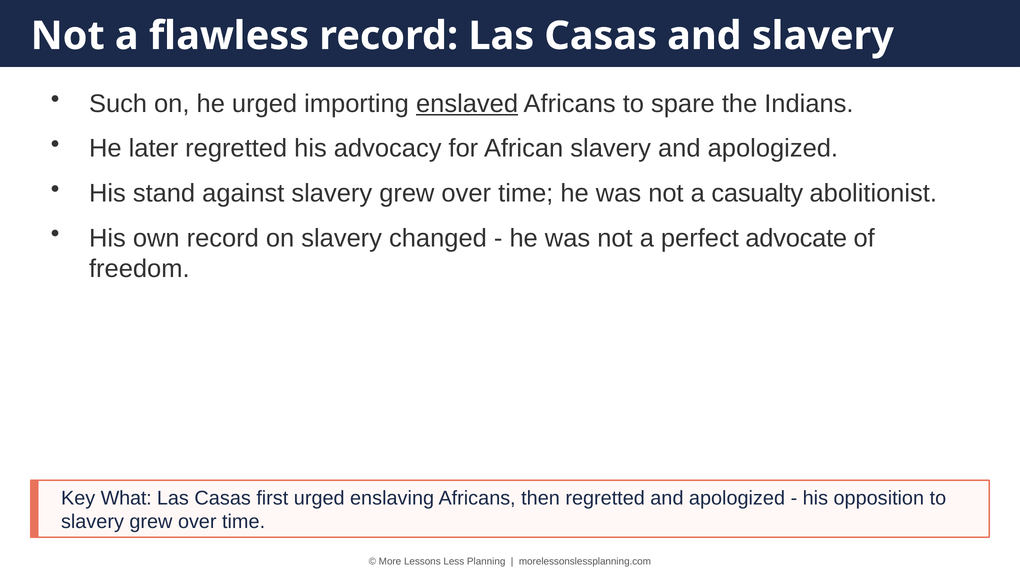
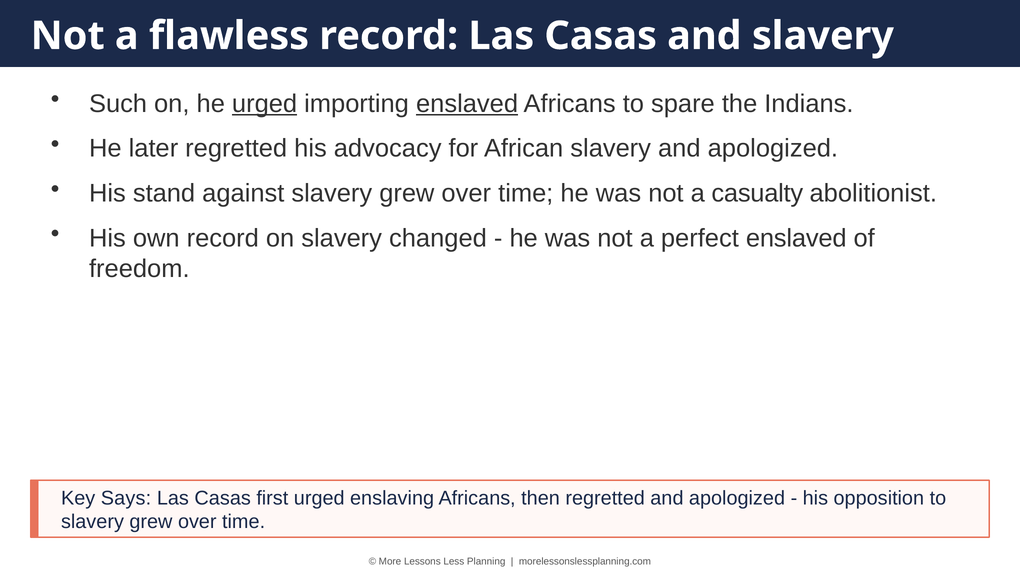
urged at (265, 104) underline: none -> present
perfect advocate: advocate -> enslaved
What: What -> Says
